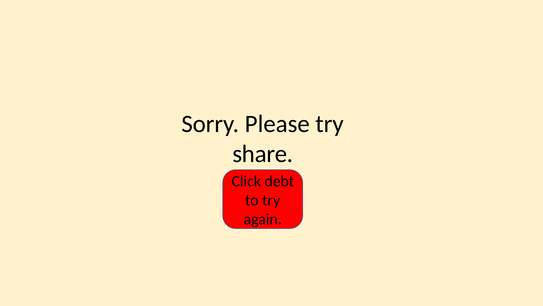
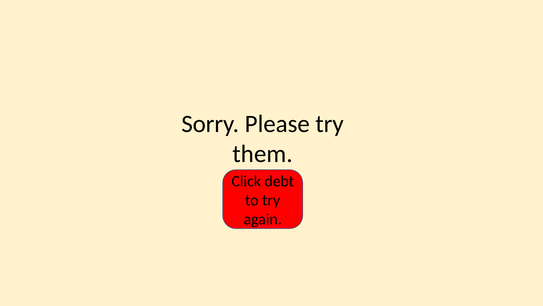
share: share -> them
